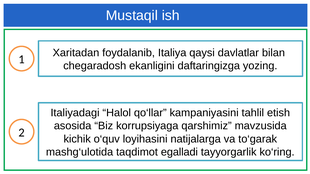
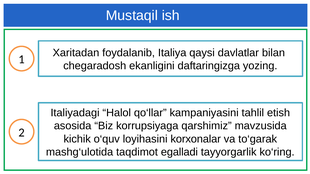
natijalarga: natijalarga -> korxonalar
